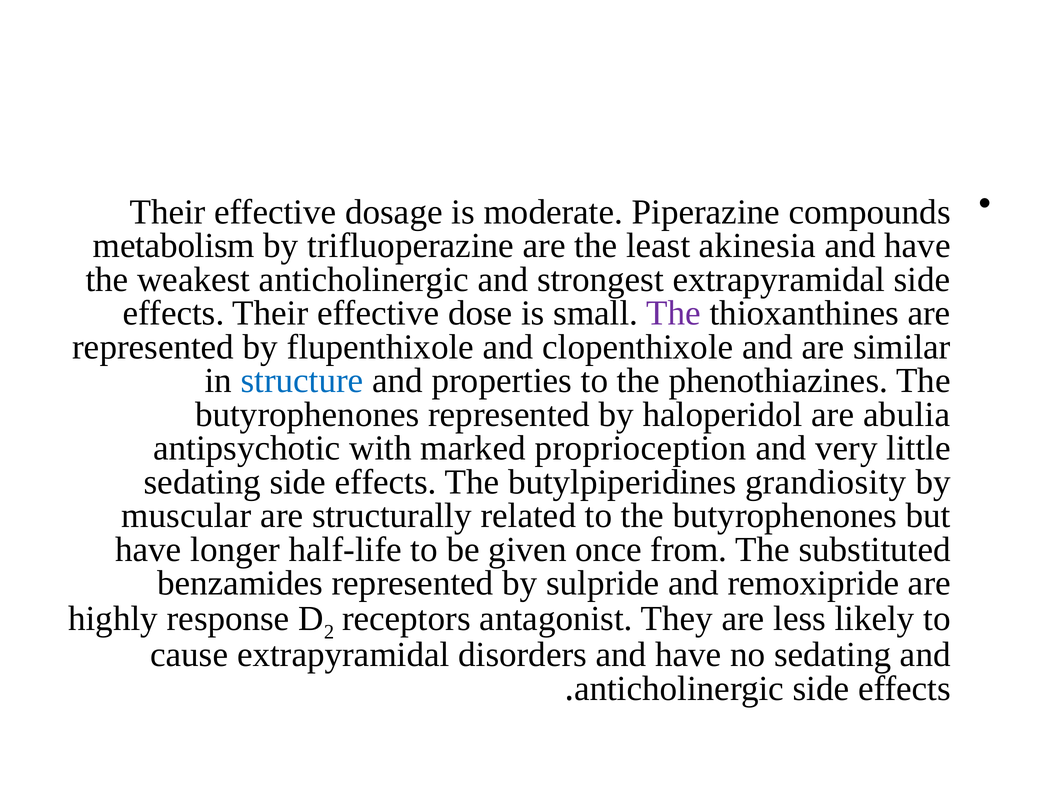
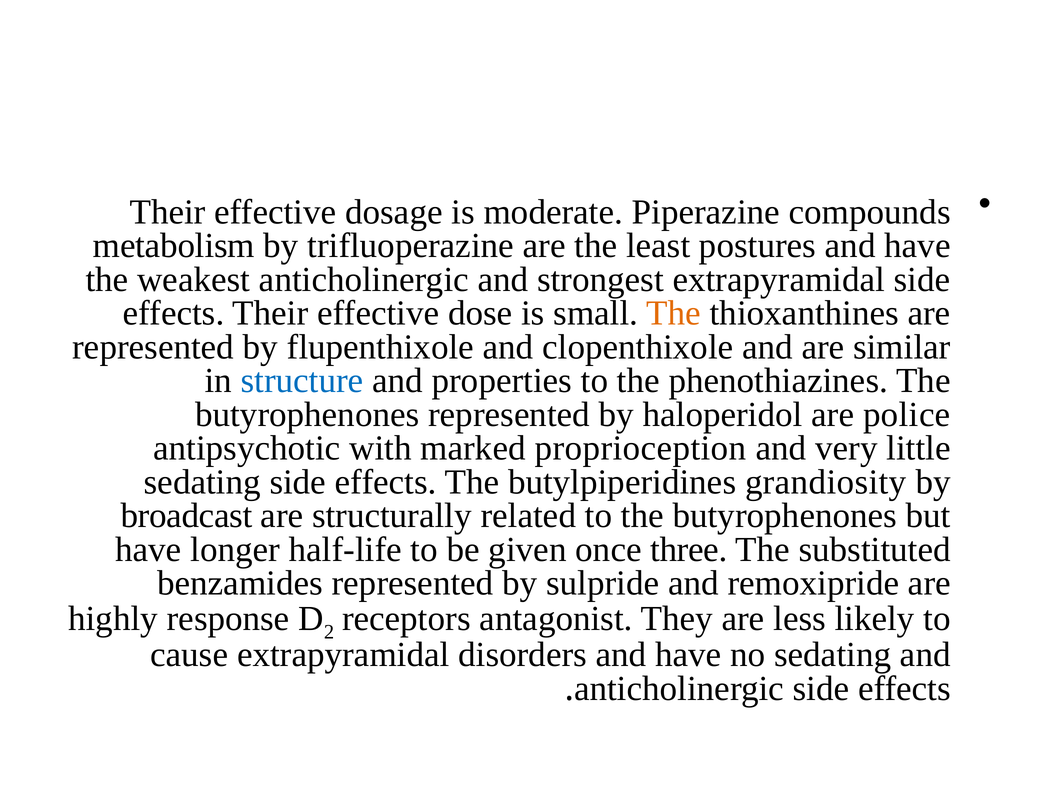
akinesia: akinesia -> postures
The at (674, 313) colour: purple -> orange
abulia: abulia -> police
muscular: muscular -> broadcast
from: from -> three
